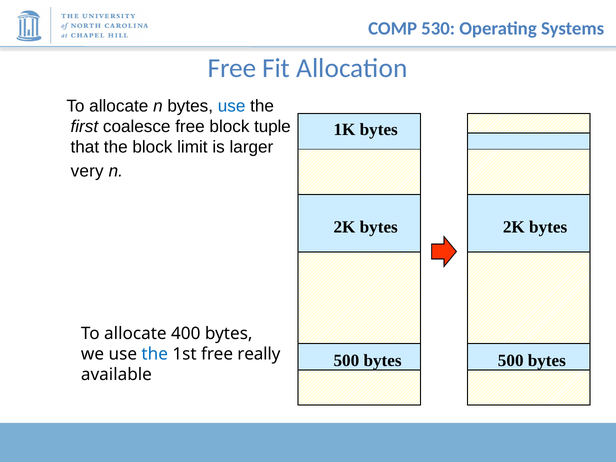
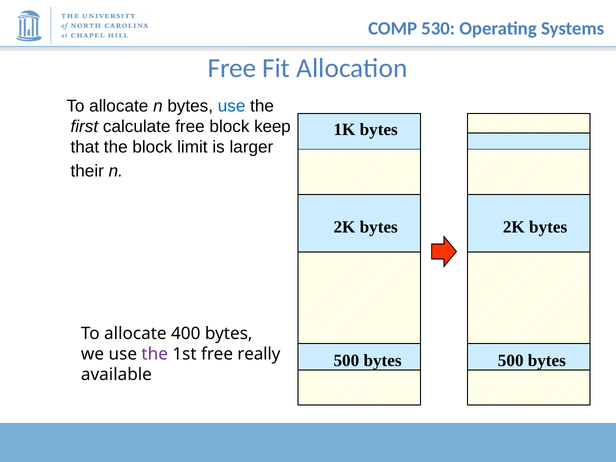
coalesce: coalesce -> calculate
tuple: tuple -> keep
very: very -> their
the at (155, 354) colour: blue -> purple
